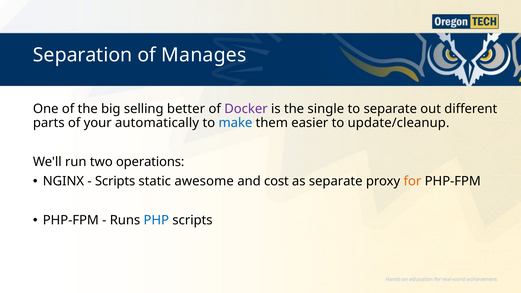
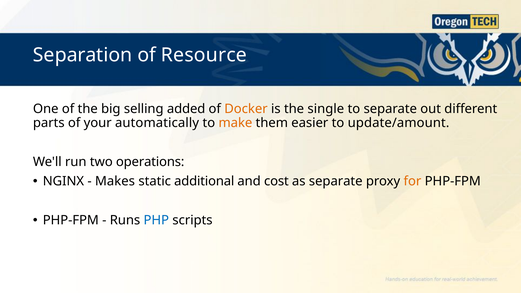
Manages: Manages -> Resource
better: better -> added
Docker colour: purple -> orange
make colour: blue -> orange
update/cleanup: update/cleanup -> update/amount
Scripts at (115, 181): Scripts -> Makes
awesome: awesome -> additional
